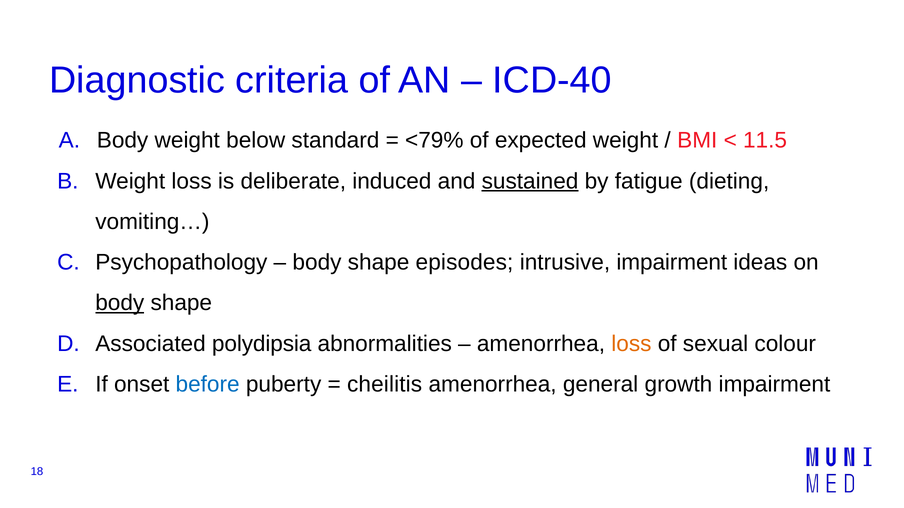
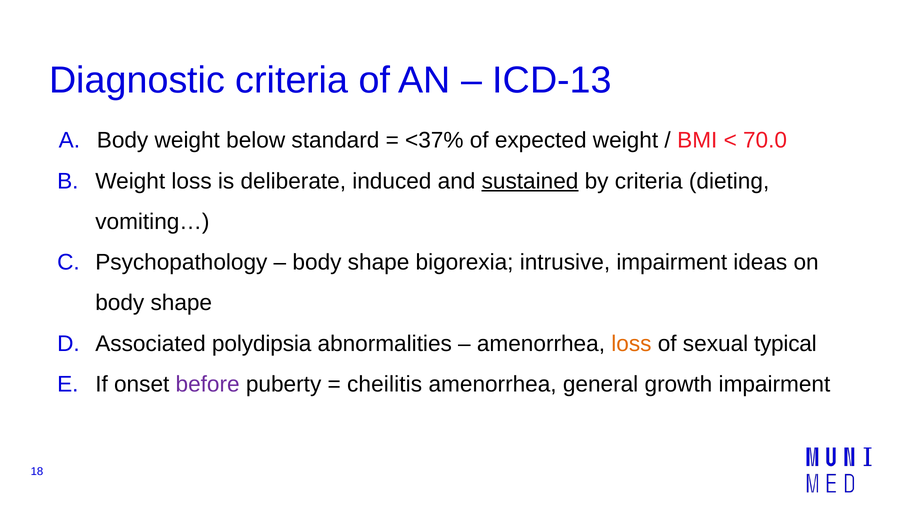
ICD-40: ICD-40 -> ICD-13
<79%: <79% -> <37%
11.5: 11.5 -> 70.0
by fatigue: fatigue -> criteria
episodes: episodes -> bigorexia
body at (120, 303) underline: present -> none
colour: colour -> typical
before colour: blue -> purple
